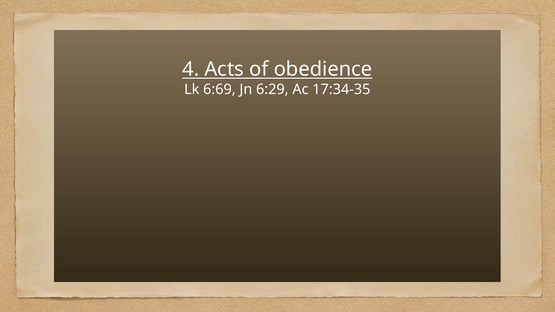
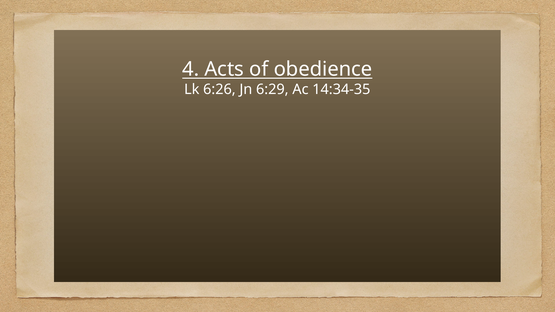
6:69: 6:69 -> 6:26
17:34-35: 17:34-35 -> 14:34-35
